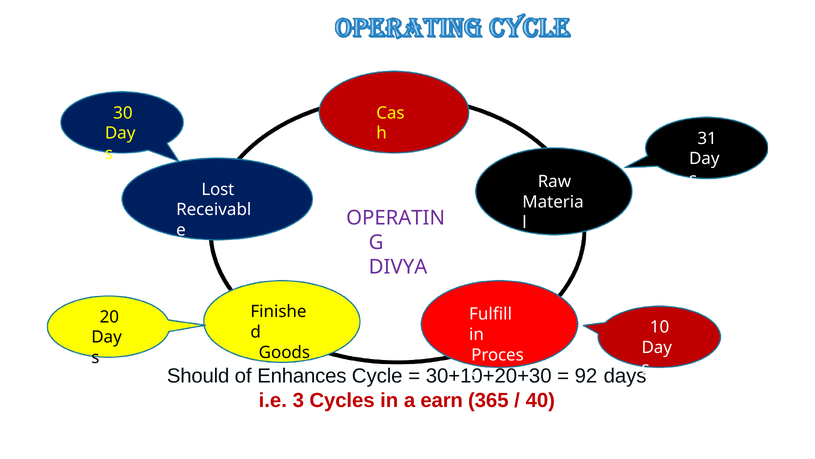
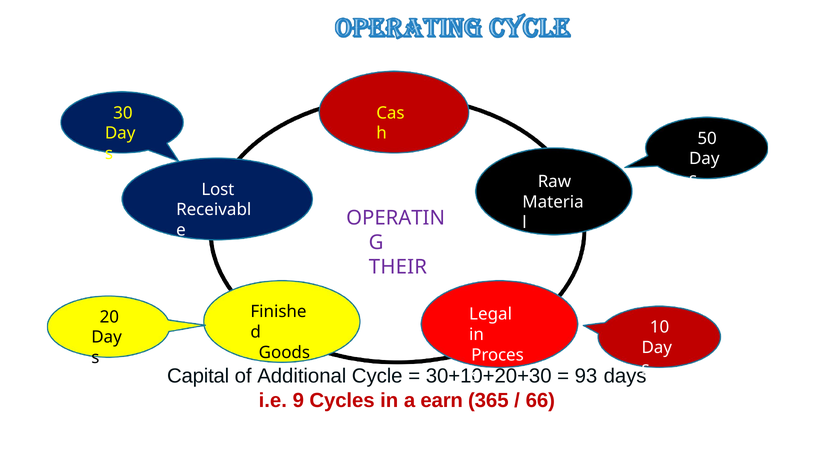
31: 31 -> 50
DIVYA: DIVYA -> THEIR
Fulfill: Fulfill -> Legal
Should: Should -> Capital
Enhances: Enhances -> Additional
92: 92 -> 93
3: 3 -> 9
40: 40 -> 66
